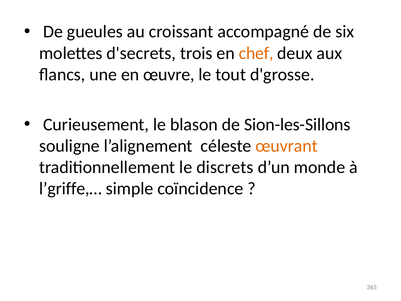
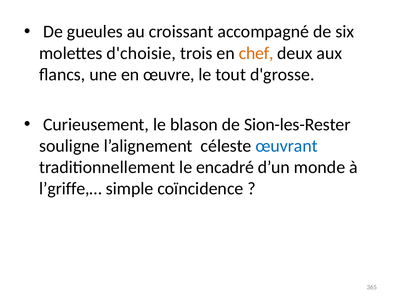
d'secrets: d'secrets -> d'choisie
Sion-les-Sillons: Sion-les-Sillons -> Sion-les-Rester
œuvrant colour: orange -> blue
discrets: discrets -> encadré
